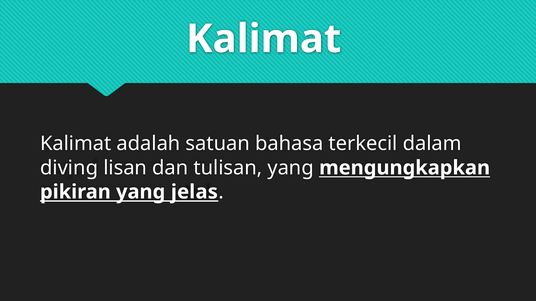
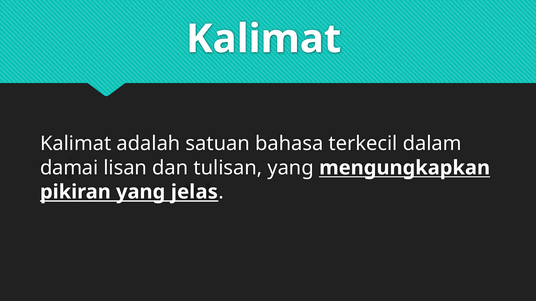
diving: diving -> damai
